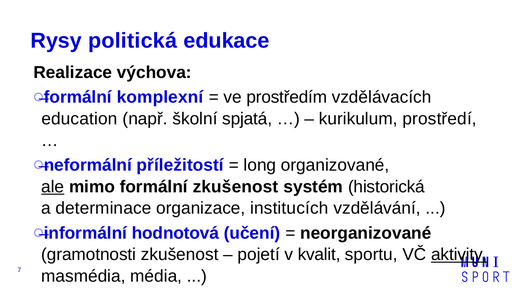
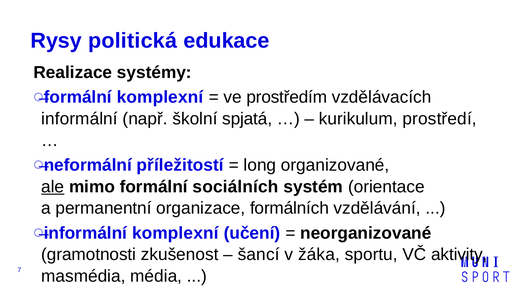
výchova: výchova -> systémy
education at (79, 119): education -> informální
formální zkušenost: zkušenost -> sociálních
historická: historická -> orientace
determinace: determinace -> permanentní
institucích: institucích -> formálních
informální hodnotová: hodnotová -> komplexní
pojetí: pojetí -> šancí
kvalit: kvalit -> žáka
aktivity underline: present -> none
